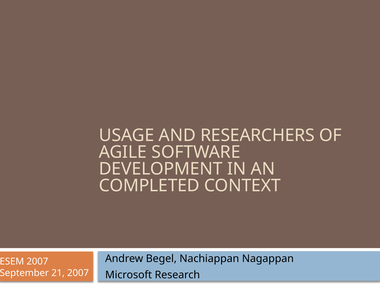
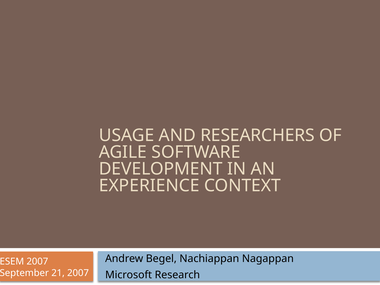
COMPLETED: COMPLETED -> EXPERIENCE
